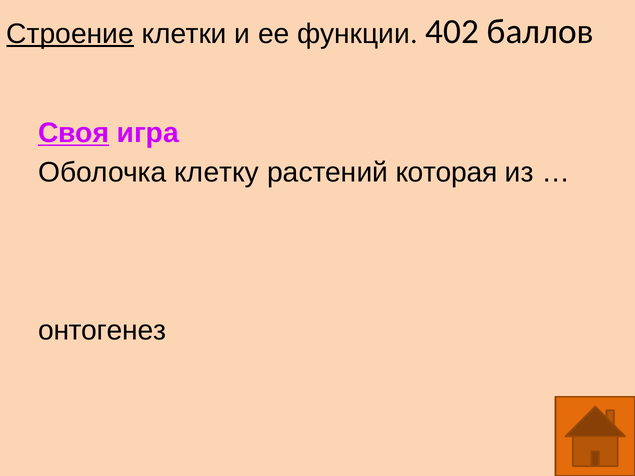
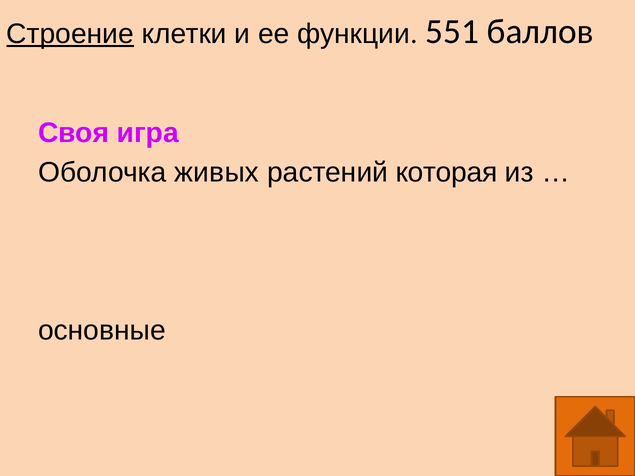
402: 402 -> 551
Своя underline: present -> none
клетку: клетку -> живых
онтогенез: онтогенез -> основные
